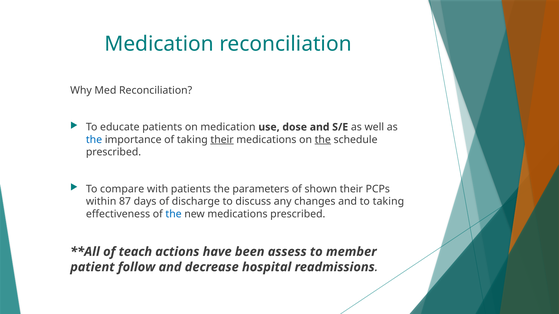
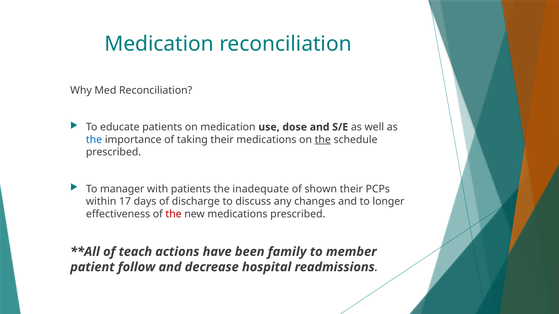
their at (222, 140) underline: present -> none
compare: compare -> manager
parameters: parameters -> inadequate
87: 87 -> 17
to taking: taking -> longer
the at (174, 214) colour: blue -> red
assess: assess -> family
